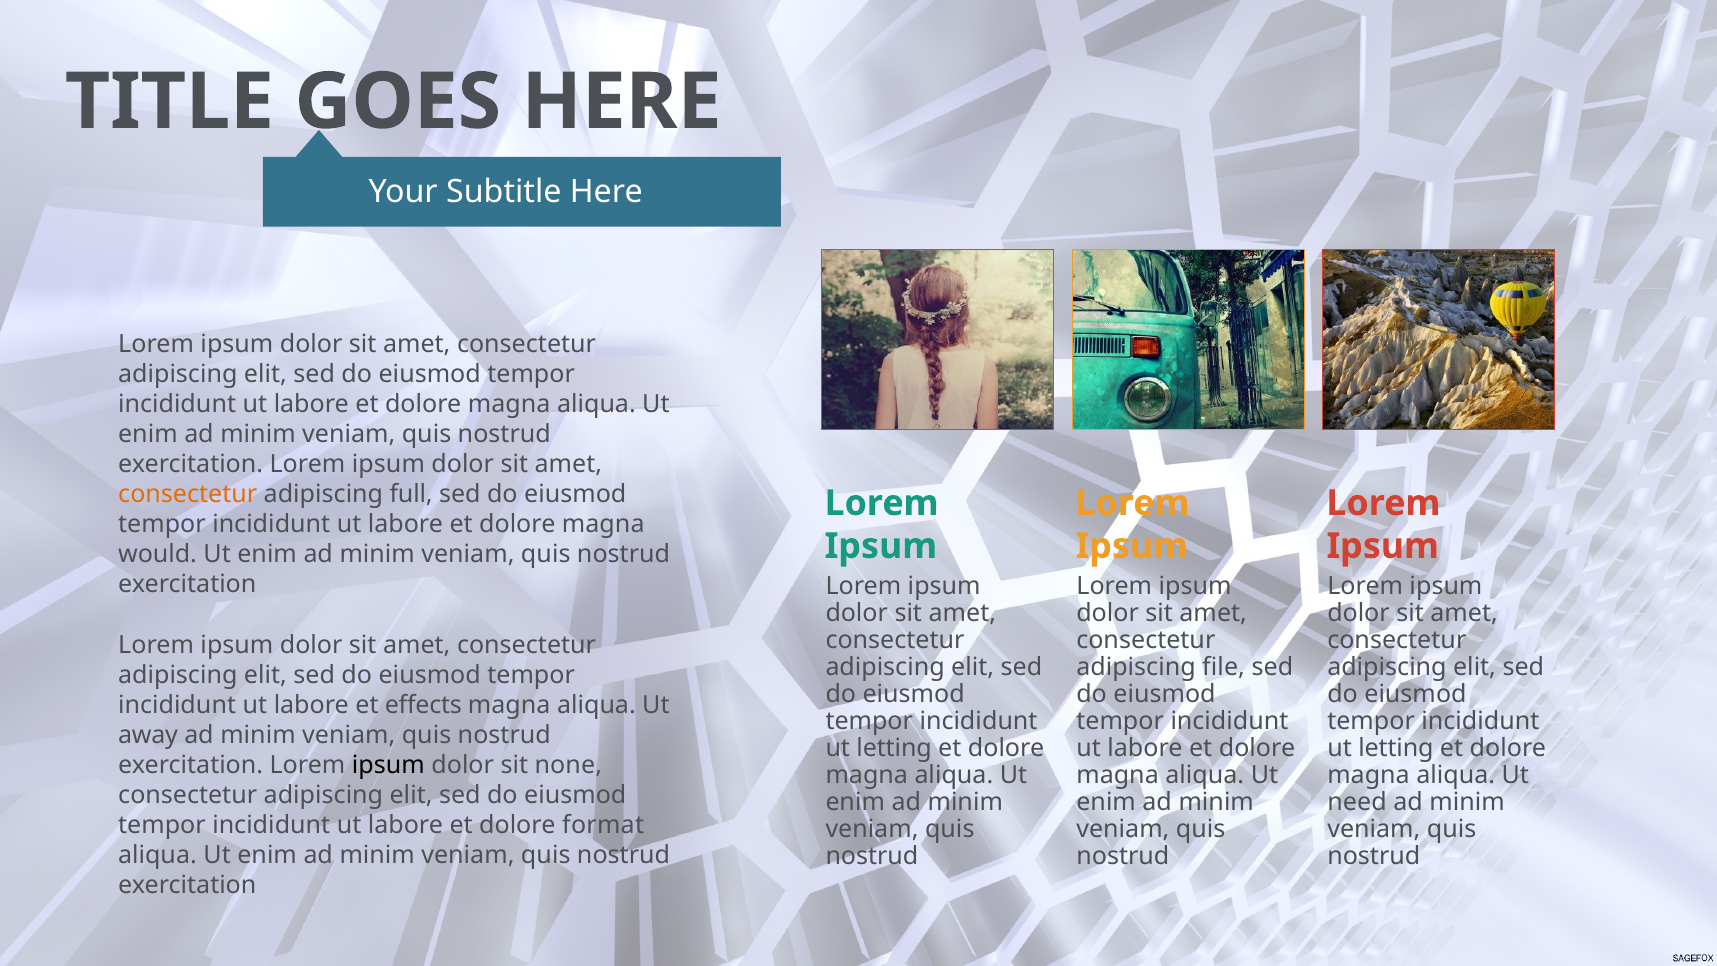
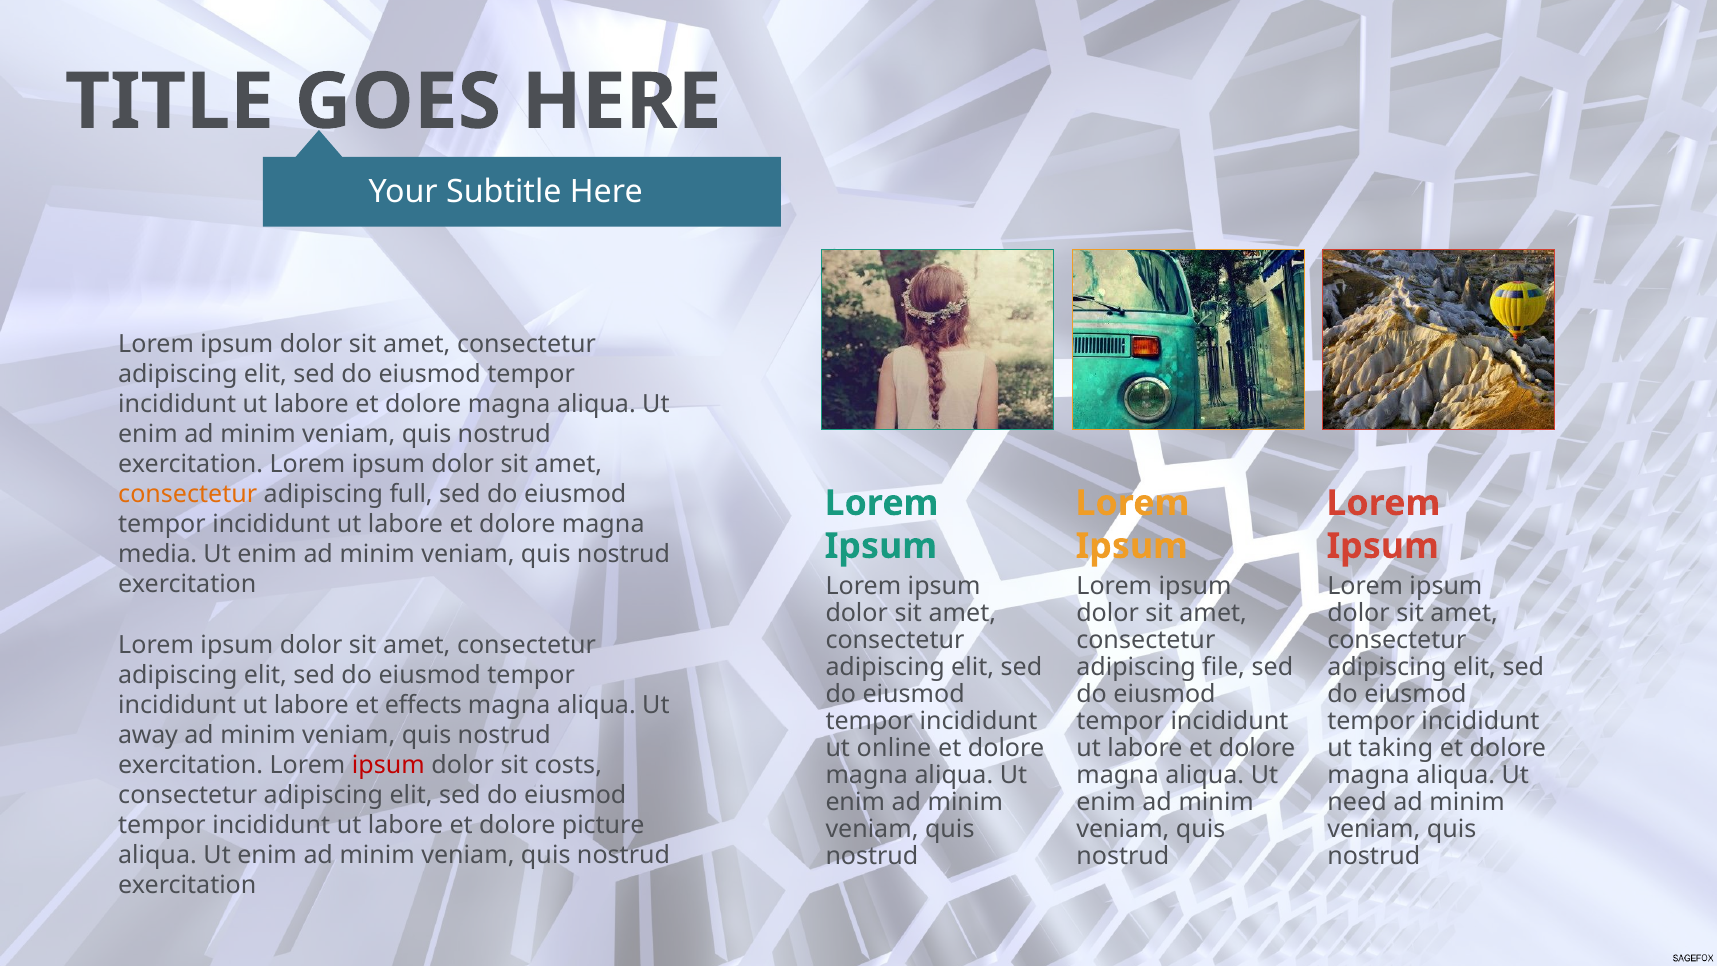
would: would -> media
letting at (894, 748): letting -> online
letting at (1396, 748): letting -> taking
ipsum at (388, 765) colour: black -> red
none: none -> costs
format: format -> picture
